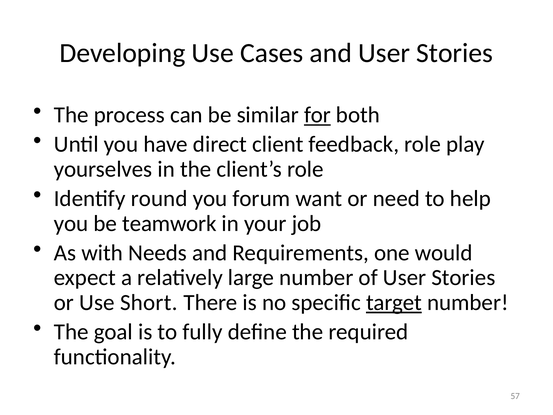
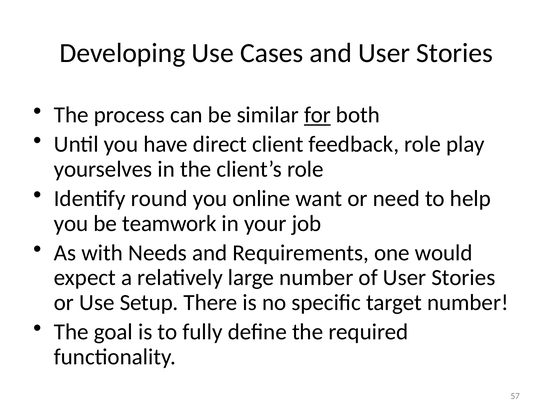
forum: forum -> online
Short: Short -> Setup
target underline: present -> none
